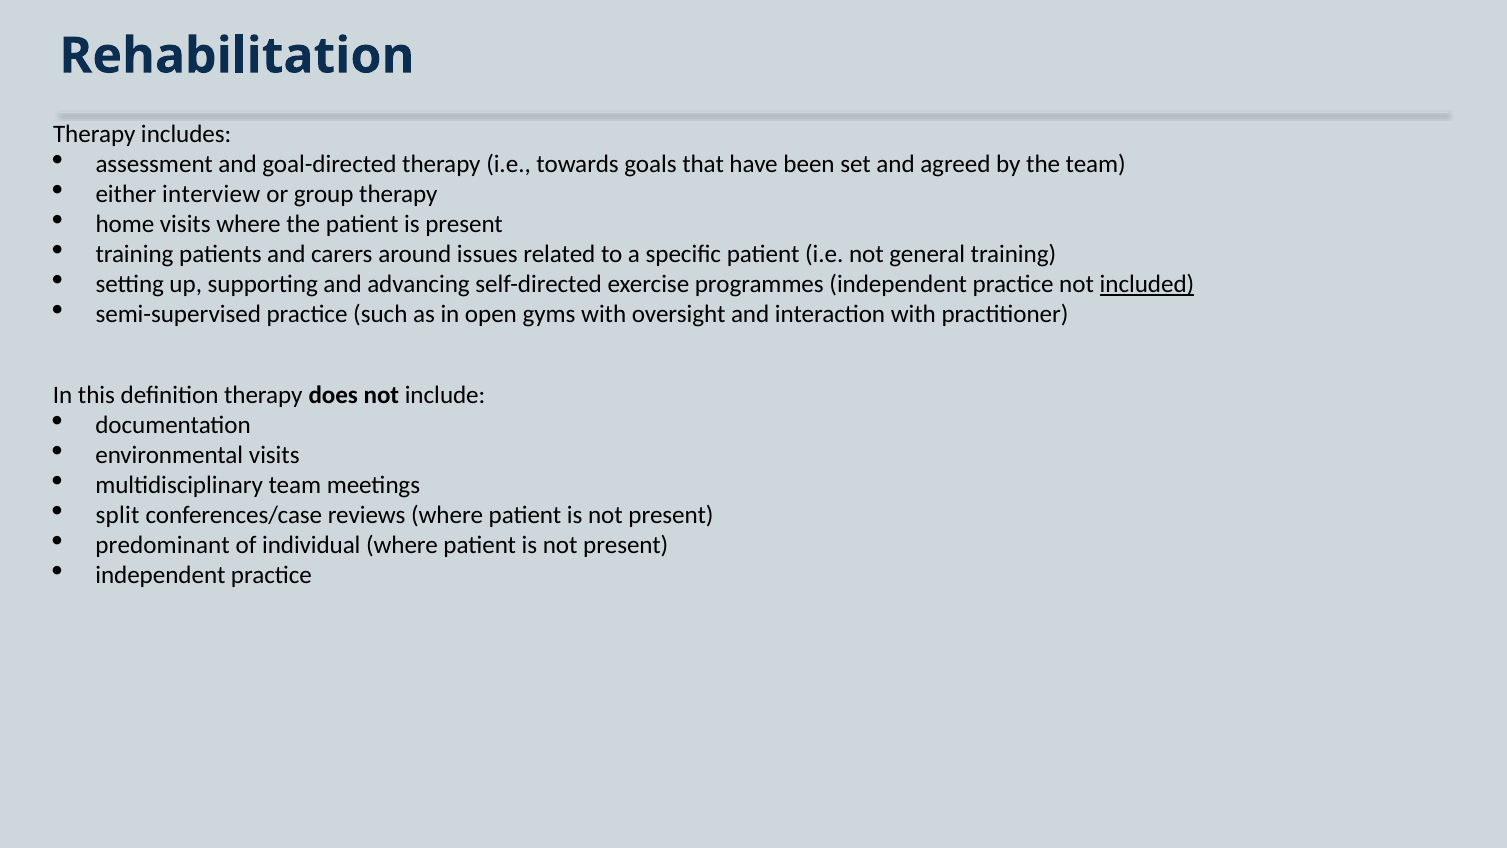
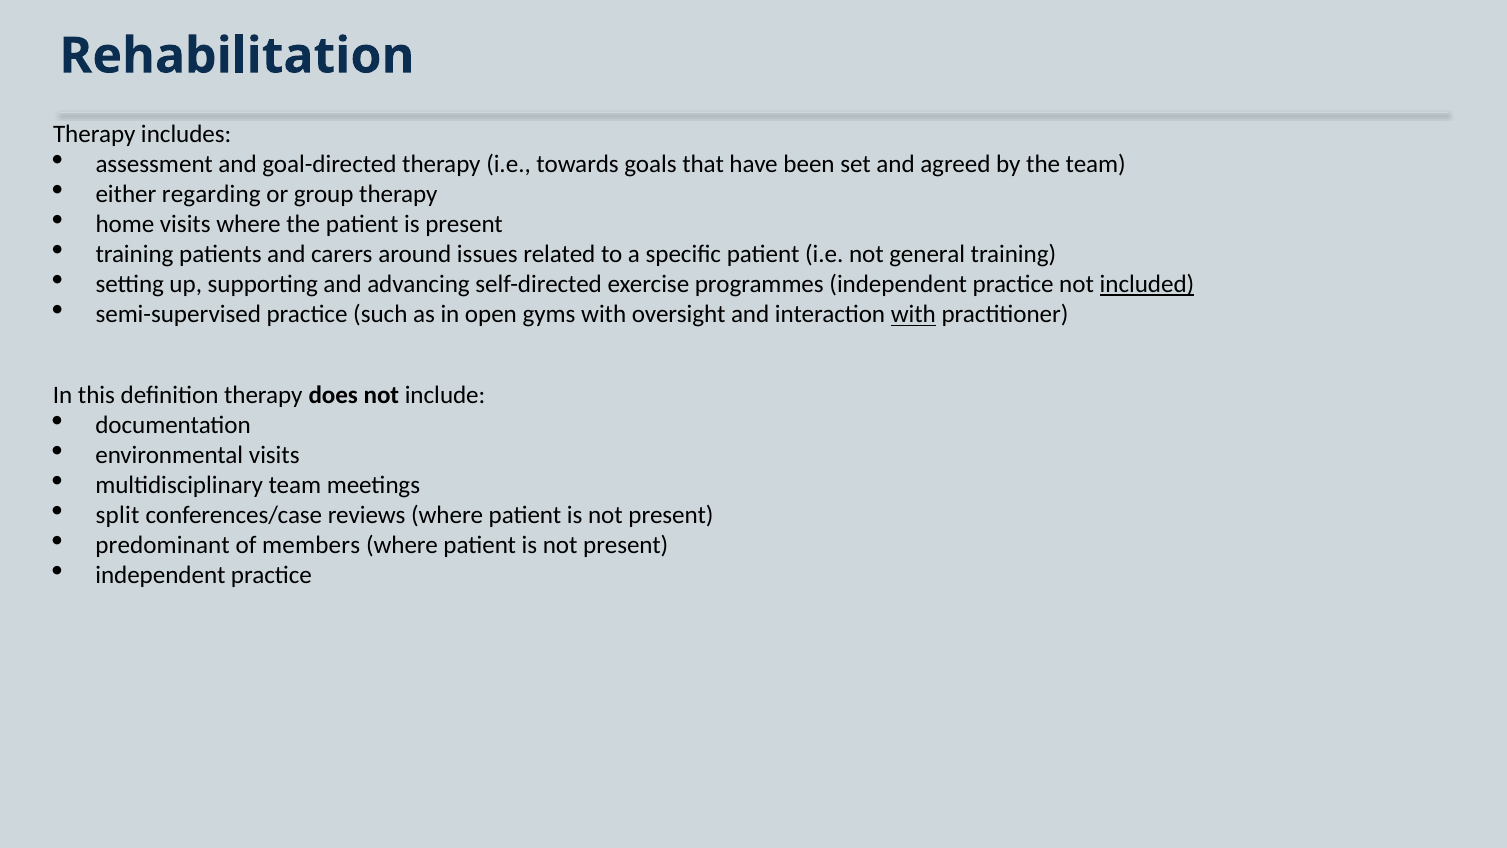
interview: interview -> regarding
with at (913, 314) underline: none -> present
individual: individual -> members
